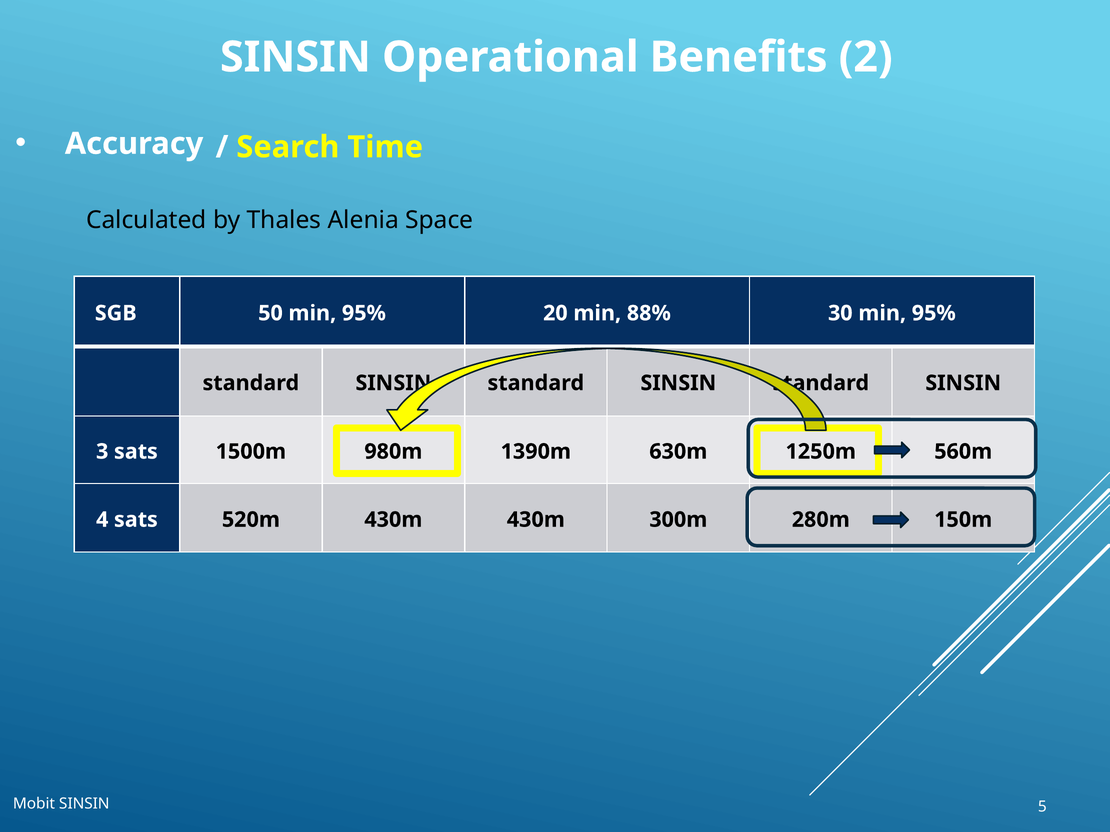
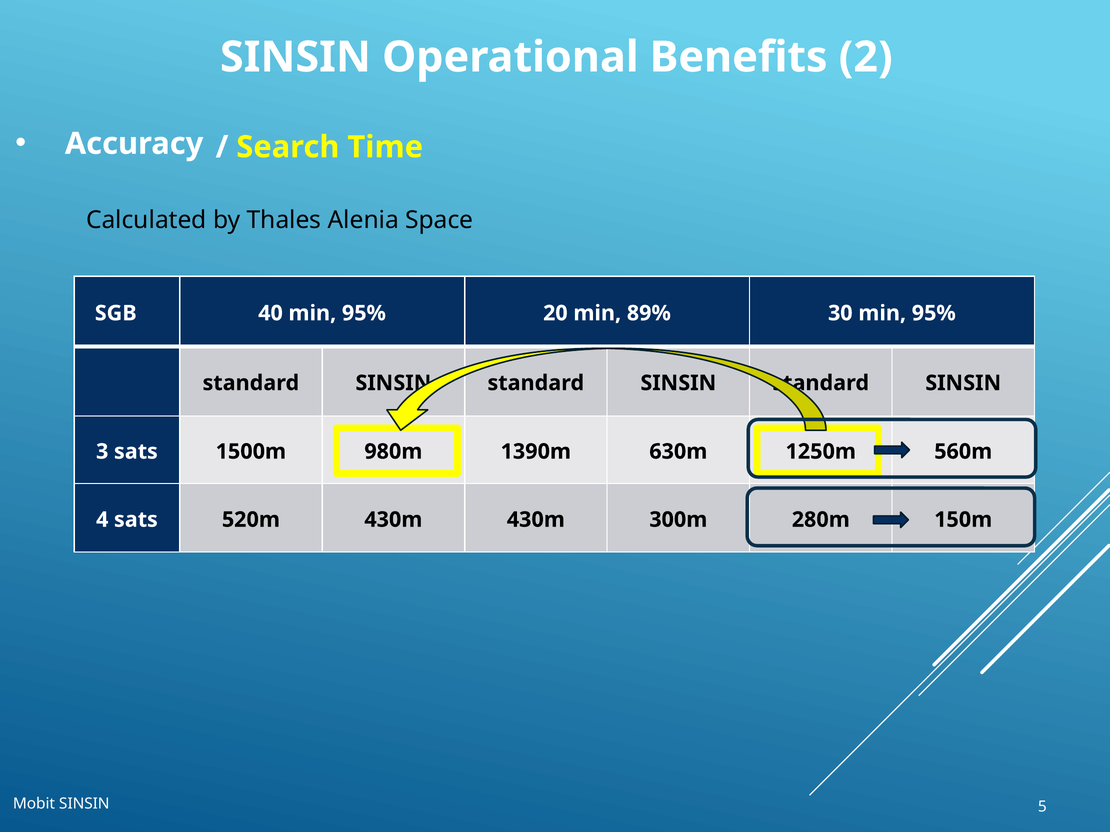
50: 50 -> 40
88%: 88% -> 89%
